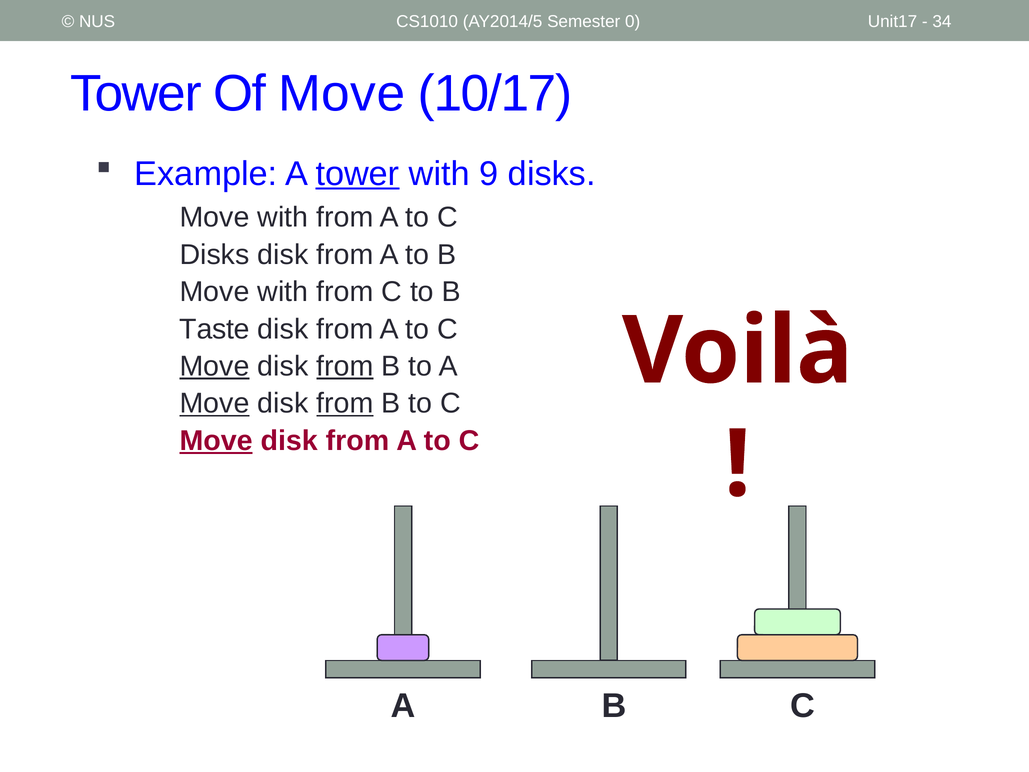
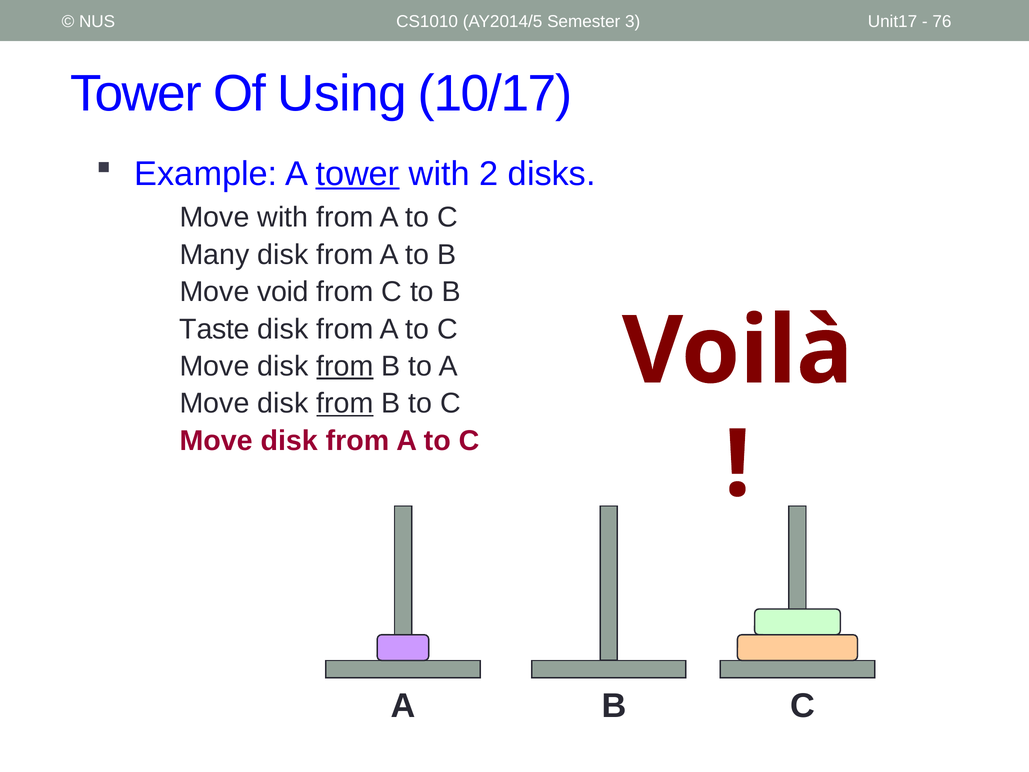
0: 0 -> 3
34: 34 -> 76
Of Move: Move -> Using
9: 9 -> 2
Disks at (214, 255): Disks -> Many
with at (283, 292): with -> void
Move at (214, 366) underline: present -> none
Move at (214, 403) underline: present -> none
Move at (216, 441) underline: present -> none
